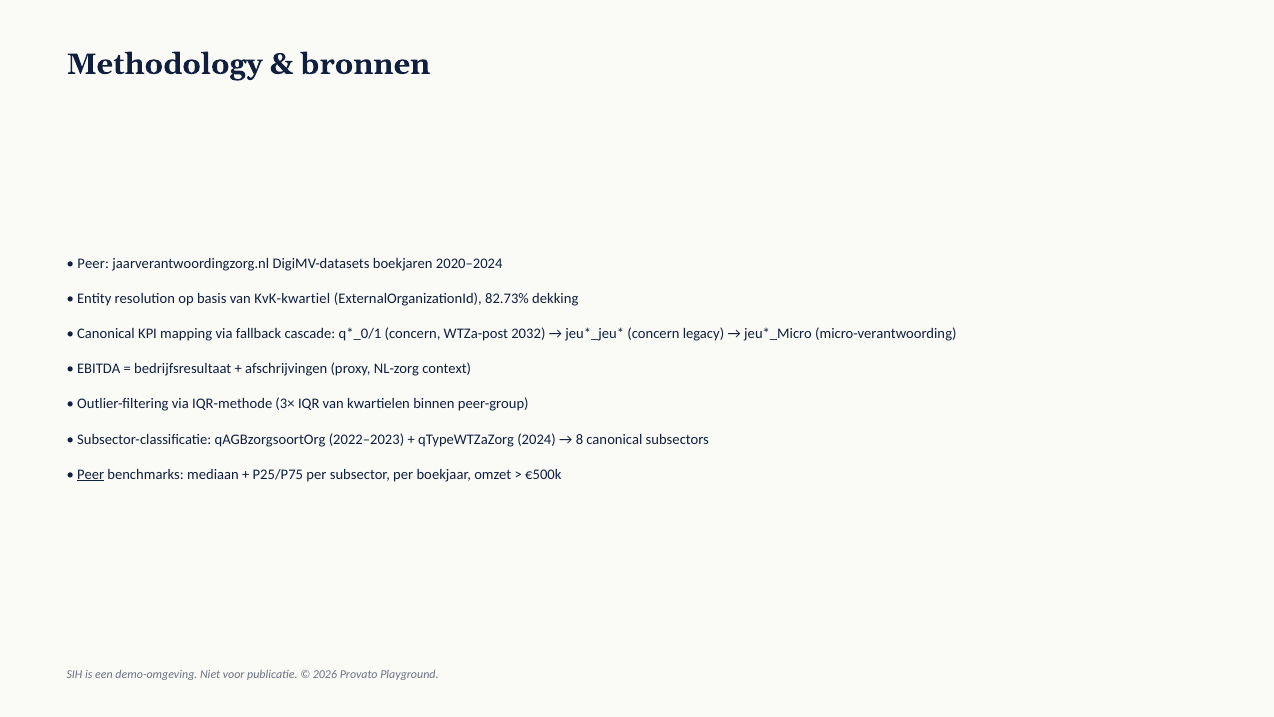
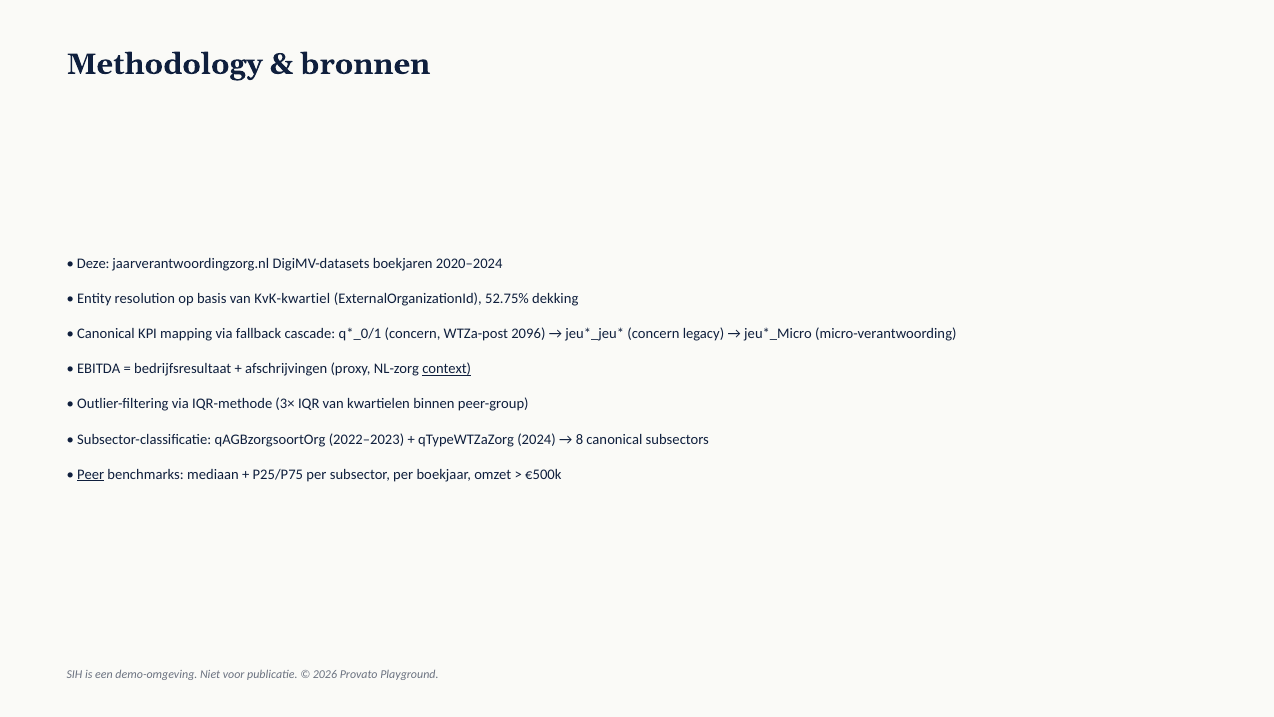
Peer at (93, 264): Peer -> Deze
82.73%: 82.73% -> 52.75%
2032: 2032 -> 2096
context underline: none -> present
